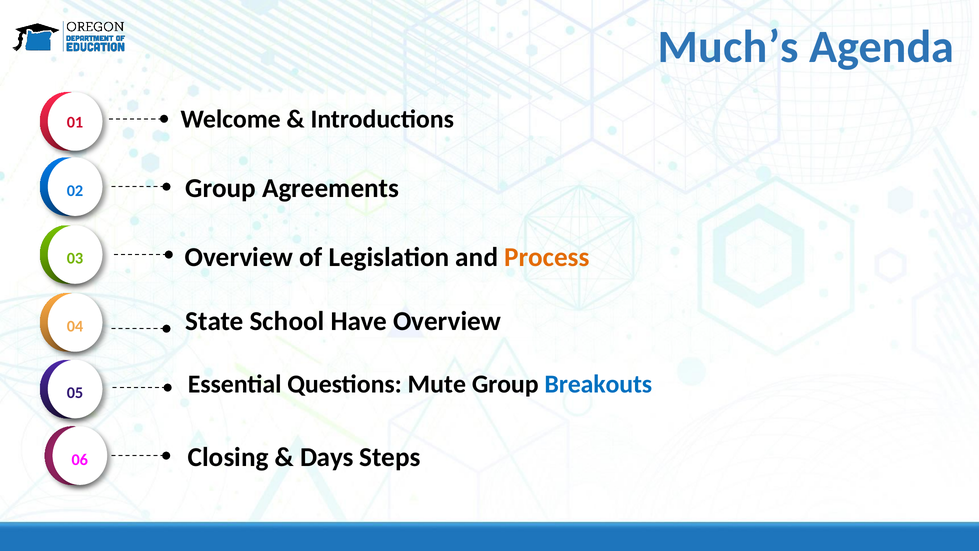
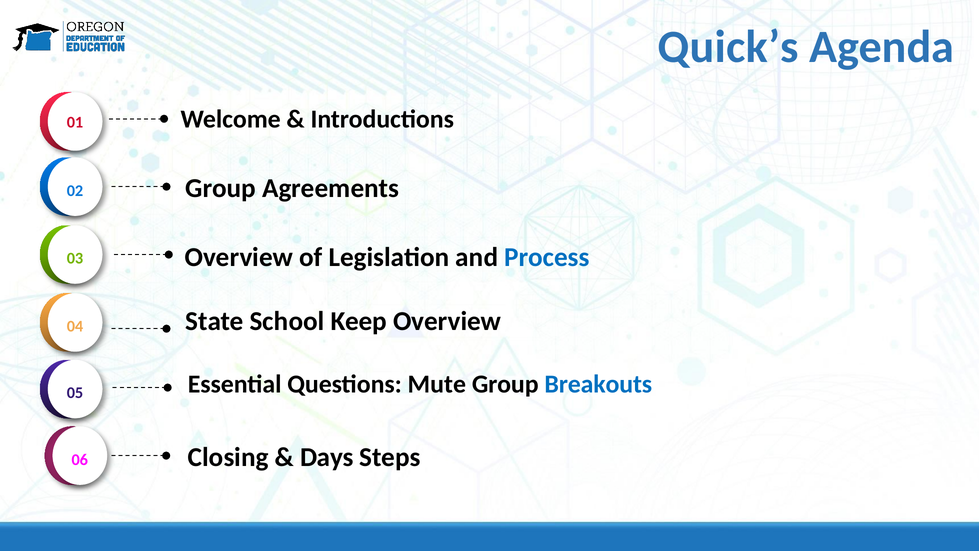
Much’s: Much’s -> Quick’s
Process colour: orange -> blue
Have: Have -> Keep
